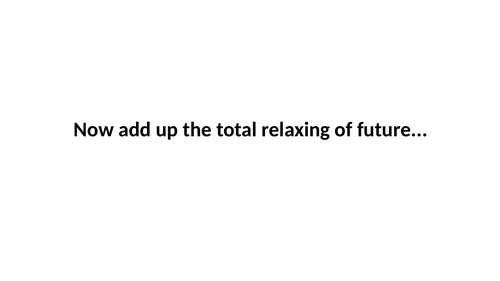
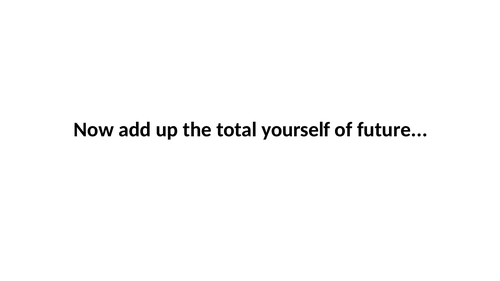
relaxing: relaxing -> yourself
